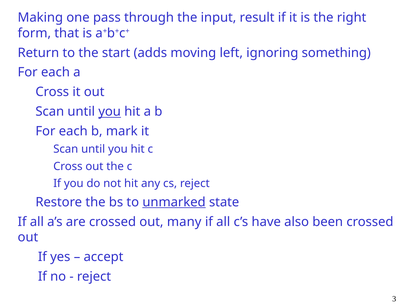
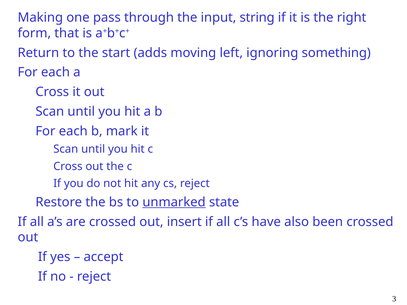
result: result -> string
you at (110, 112) underline: present -> none
many: many -> insert
